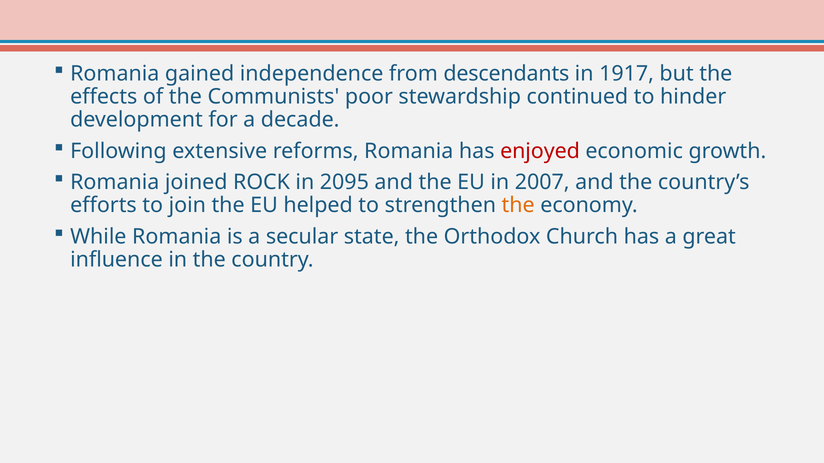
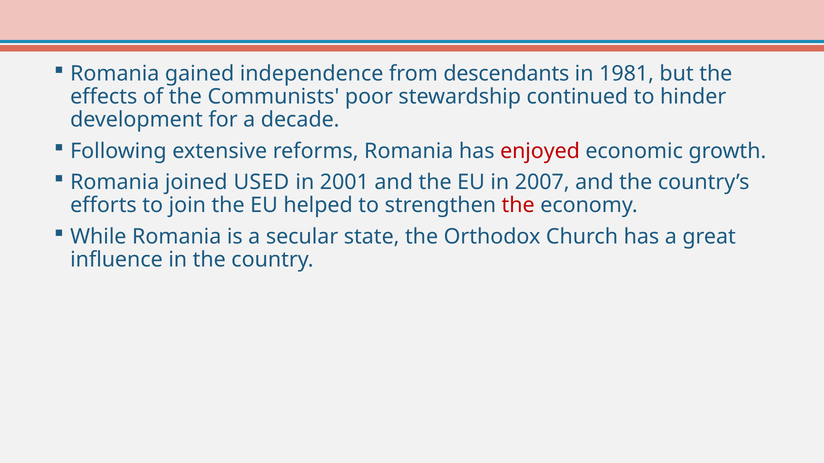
1917: 1917 -> 1981
ROCK: ROCK -> USED
2095: 2095 -> 2001
the at (518, 206) colour: orange -> red
